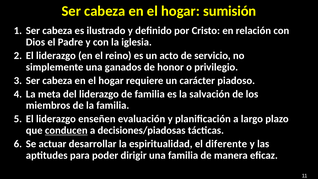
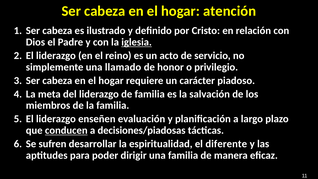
sumisión: sumisión -> atención
iglesia underline: none -> present
ganados: ganados -> llamado
actuar: actuar -> sufren
